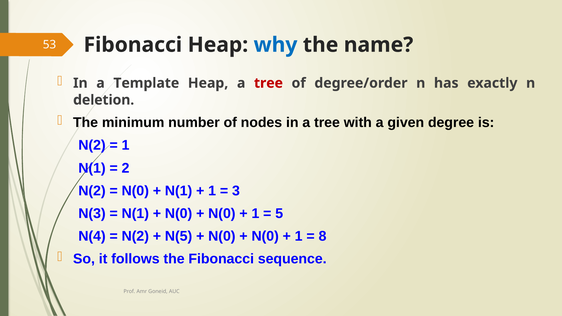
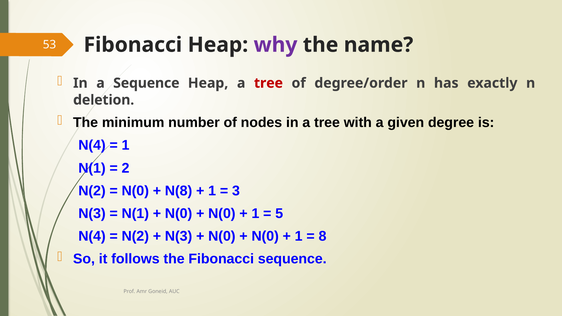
why colour: blue -> purple
a Template: Template -> Sequence
N(2 at (92, 145): N(2 -> N(4
N(1 at (179, 191): N(1 -> N(8
N(5 at (179, 236): N(5 -> N(3
